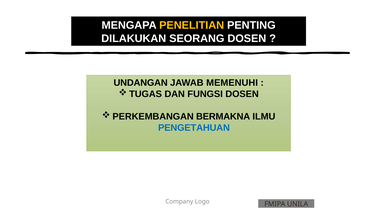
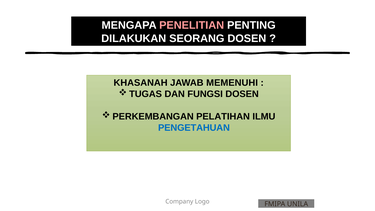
PENELITIAN colour: yellow -> pink
UNDANGAN: UNDANGAN -> KHASANAH
BERMAKNA: BERMAKNA -> PELATIHAN
